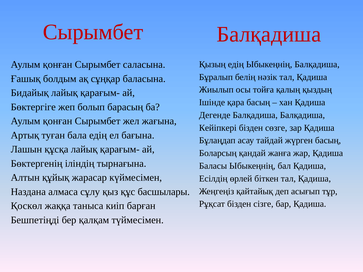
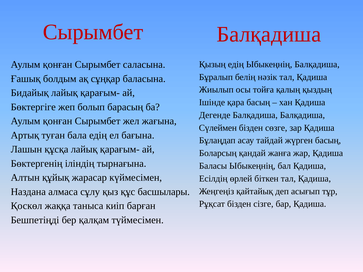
Кейіпкері: Кейіпкері -> Сүлеймен
